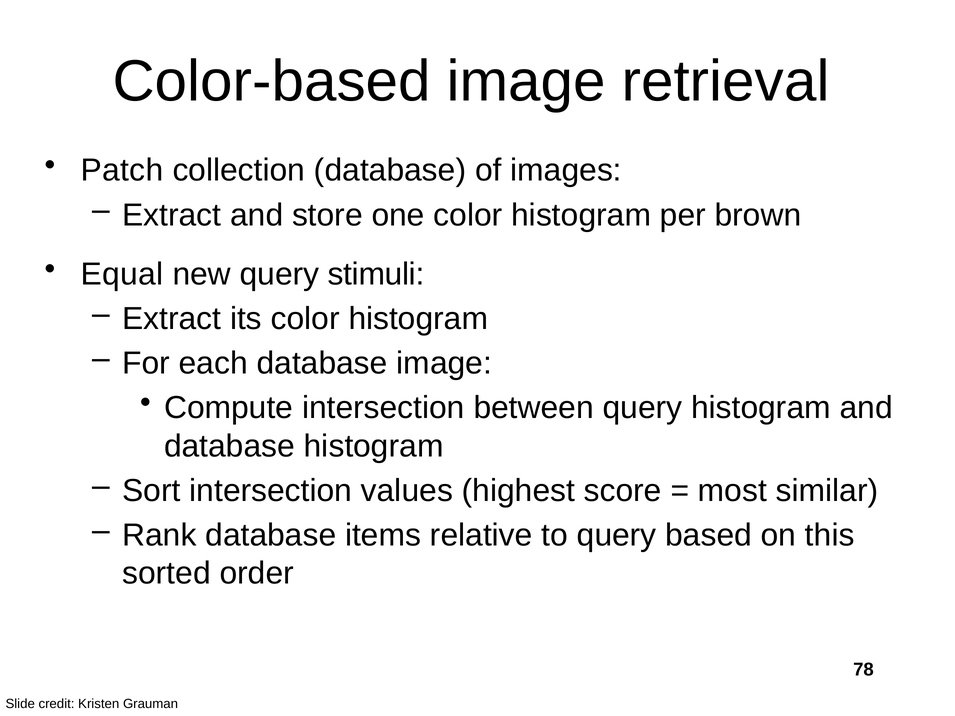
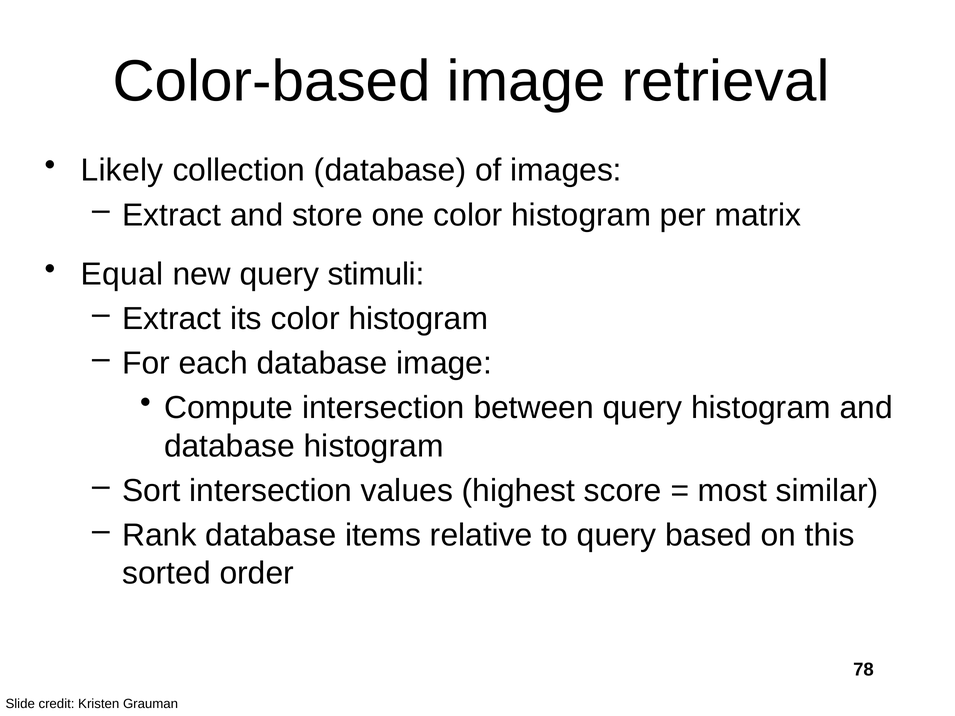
Patch: Patch -> Likely
brown: brown -> matrix
